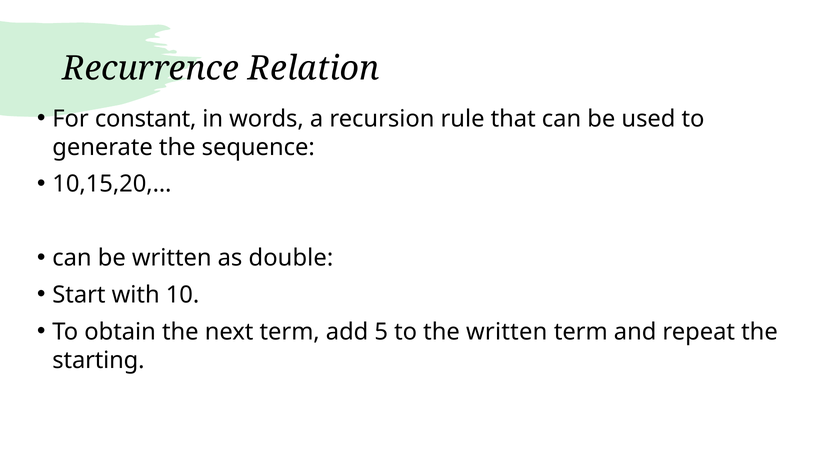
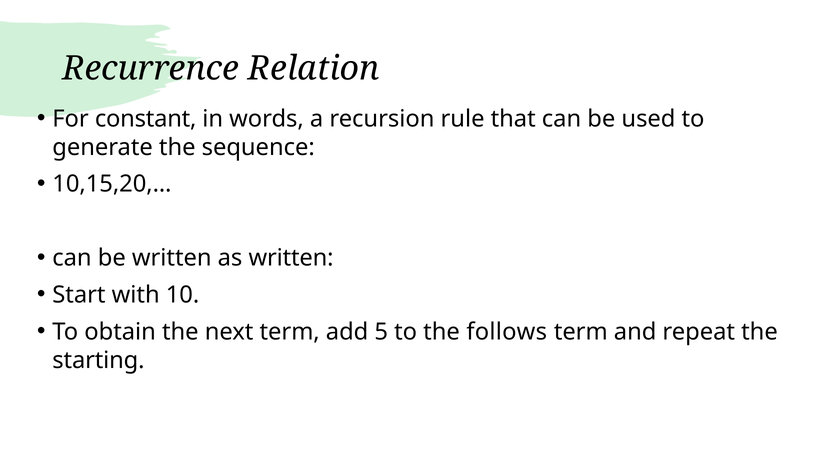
as double: double -> written
the written: written -> follows
